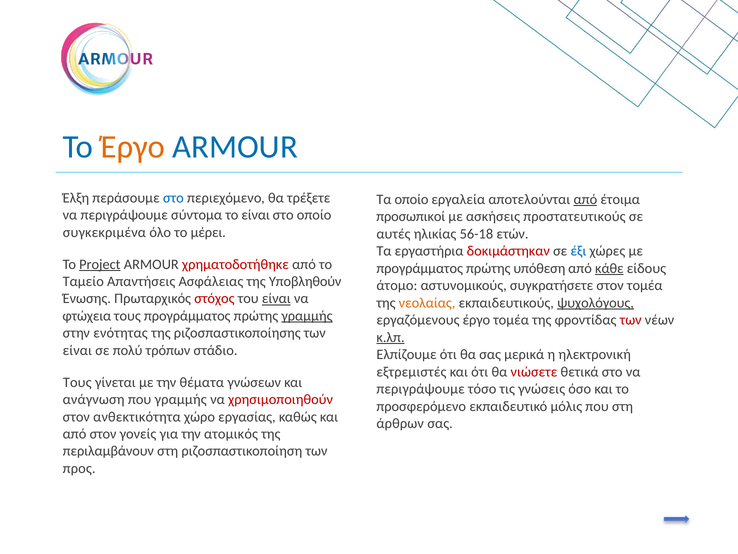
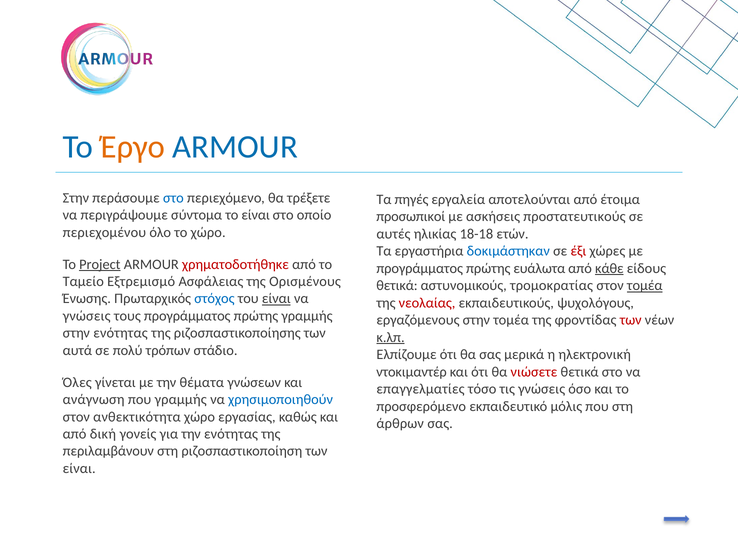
Έλξη at (76, 198): Έλξη -> Στην
Τα οποίο: οποίο -> πηγές
από at (585, 199) underline: present -> none
συγκεκριμένα: συγκεκριμένα -> περιεχομένου
το μέρει: μέρει -> χώρο
56-18: 56-18 -> 18-18
δοκιμάστηκαν colour: red -> blue
έξι colour: blue -> red
υπόθεση: υπόθεση -> ευάλωτα
Απαντήσεις: Απαντήσεις -> Εξτρεμισμό
Υποβληθούν: Υποβληθούν -> Ορισμένους
άτομο at (397, 285): άτομο -> θετικά
συγκρατήσετε: συγκρατήσετε -> τρομοκρατίας
τομέα at (645, 285) underline: none -> present
στόχος colour: red -> blue
νεολαίας colour: orange -> red
ψυχολόγους underline: present -> none
φτώχεια at (87, 316): φτώχεια -> γνώσεις
γραμμής at (307, 316) underline: present -> none
εργαζόμενους έργο: έργο -> στην
είναι at (77, 350): είναι -> αυτά
εξτρεμιστές: εξτρεμιστές -> ντοκιμαντέρ
Τους at (77, 382): Τους -> Όλες
περιγράψουμε at (421, 389): περιγράψουμε -> επαγγελματίες
χρησιμοποιηθούν colour: red -> blue
από στον: στον -> δική
την ατομικός: ατομικός -> ενότητας
προς at (79, 468): προς -> είναι
